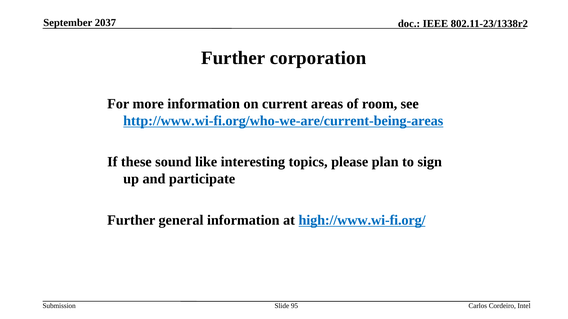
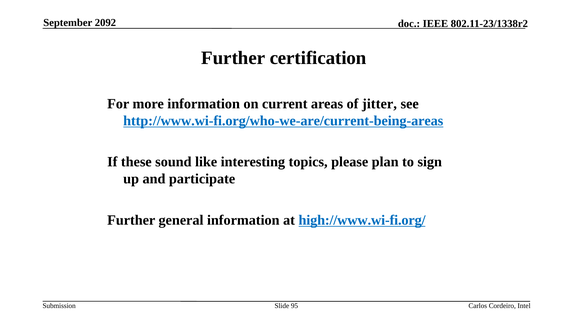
2037: 2037 -> 2092
corporation: corporation -> certification
room: room -> jitter
